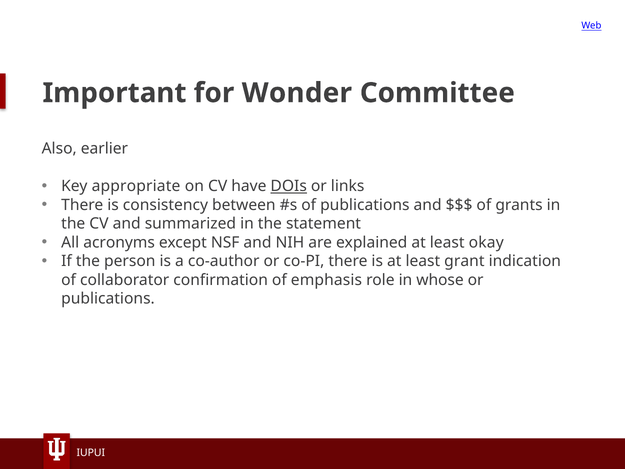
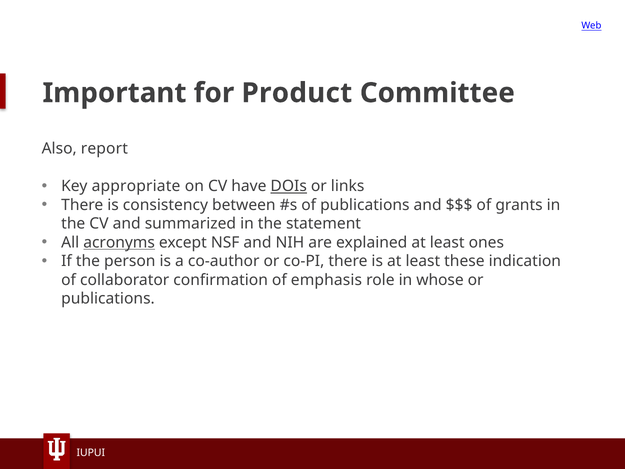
Wonder: Wonder -> Product
earlier: earlier -> report
acronyms underline: none -> present
okay: okay -> ones
grant: grant -> these
